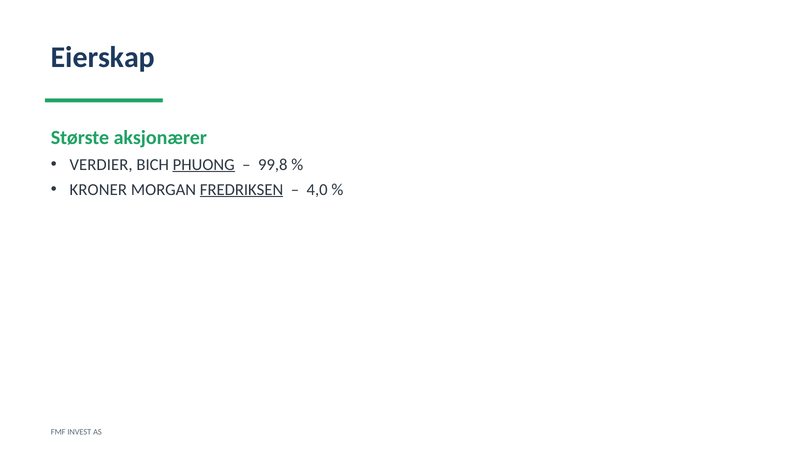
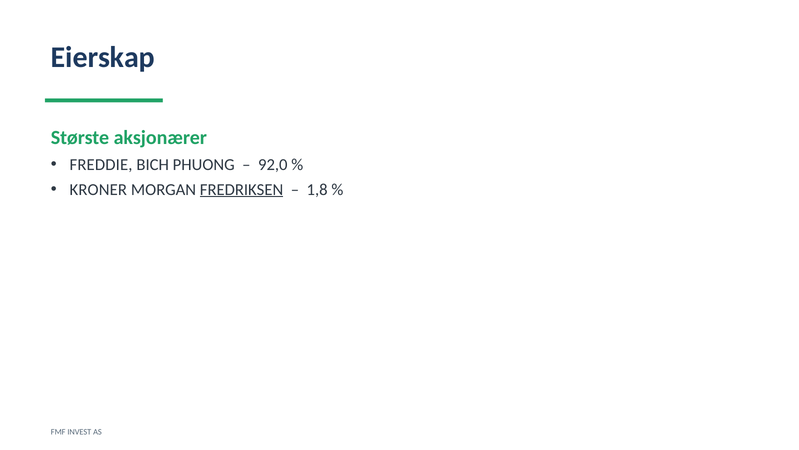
VERDIER: VERDIER -> FREDDIE
PHUONG underline: present -> none
99,8: 99,8 -> 92,0
4,0: 4,0 -> 1,8
